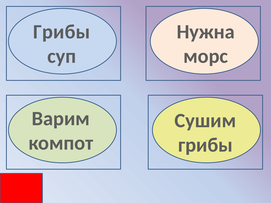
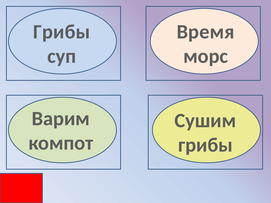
Нужна: Нужна -> Время
